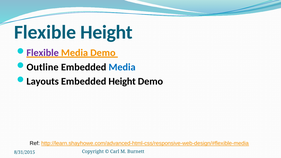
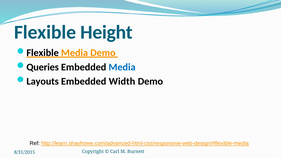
Flexible at (43, 53) colour: purple -> black
Outline: Outline -> Queries
Embedded Height: Height -> Width
